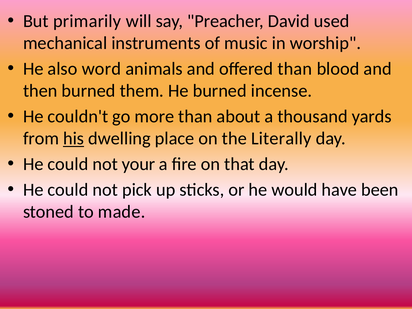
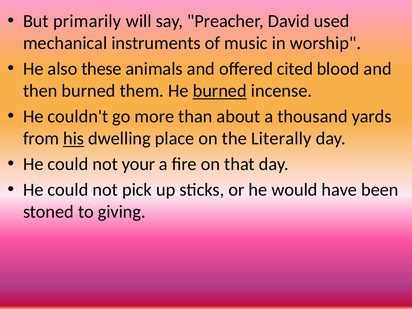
word: word -> these
offered than: than -> cited
burned at (220, 91) underline: none -> present
made: made -> giving
